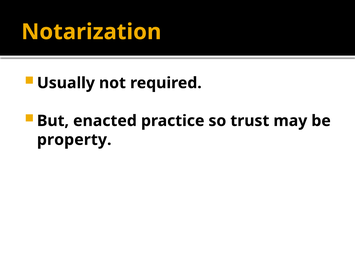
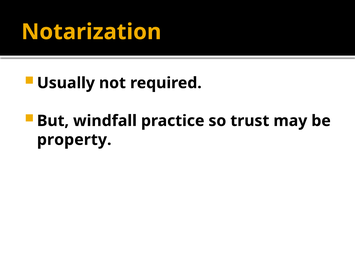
enacted: enacted -> windfall
